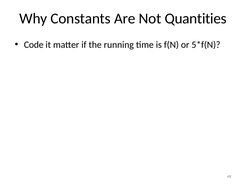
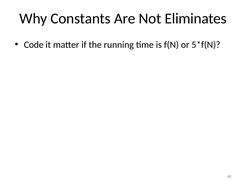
Quantities: Quantities -> Eliminates
